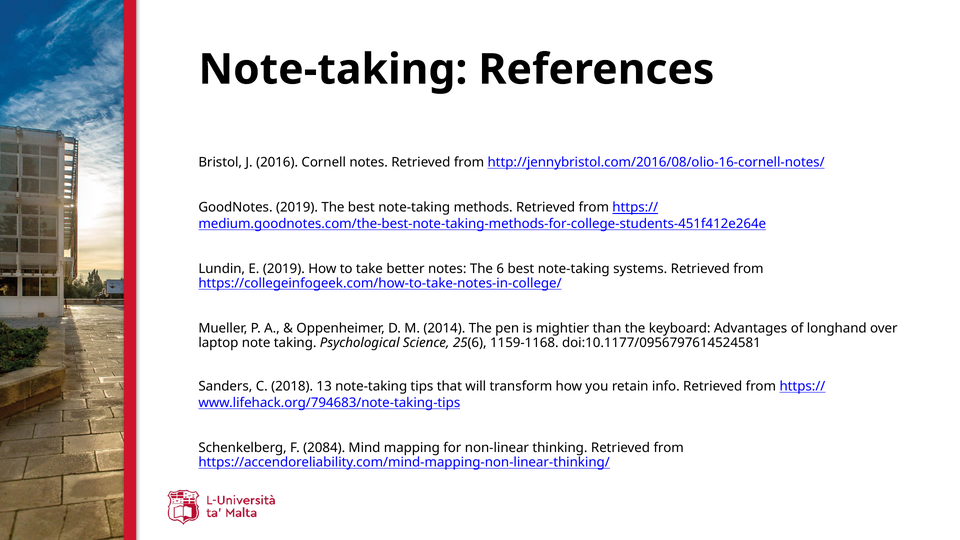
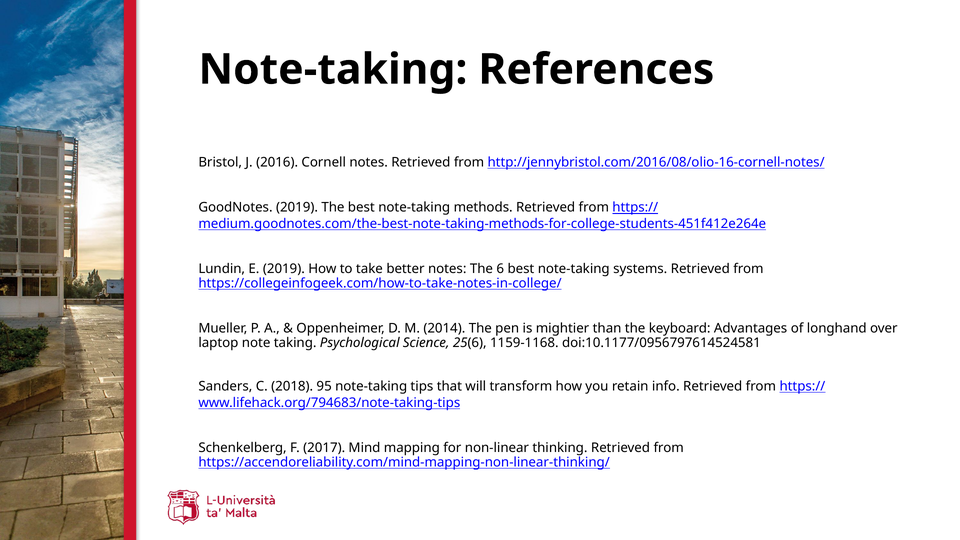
13: 13 -> 95
2084: 2084 -> 2017
